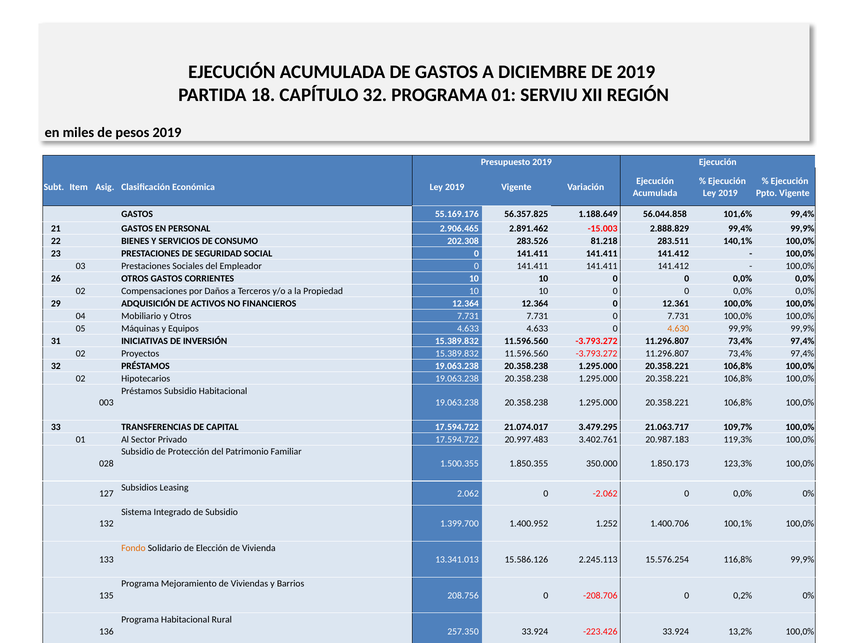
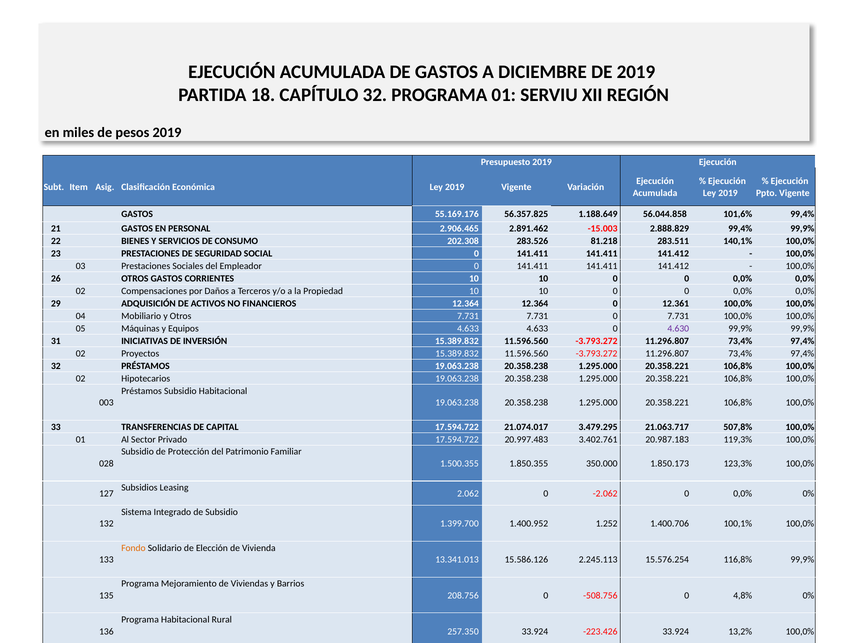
4.630 colour: orange -> purple
109,7%: 109,7% -> 507,8%
-208.706: -208.706 -> -508.756
0,2%: 0,2% -> 4,8%
